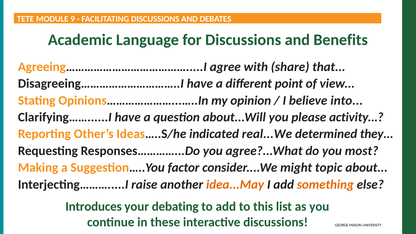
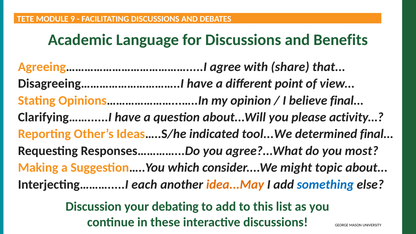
believe into: into -> final
real...We: real...We -> tool...We
determined they: they -> final
factor: factor -> which
raise: raise -> each
something colour: orange -> blue
Introduces: Introduces -> Discussion
